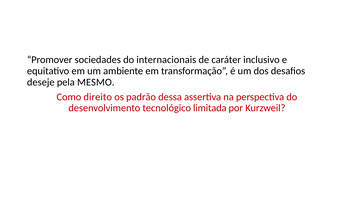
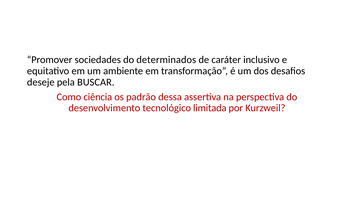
internacionais: internacionais -> determinados
MESMO: MESMO -> BUSCAR
direito: direito -> ciência
